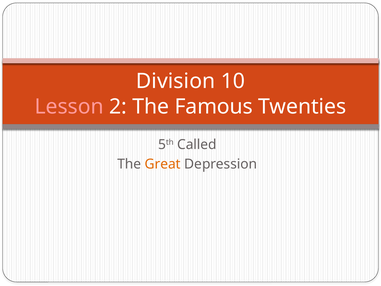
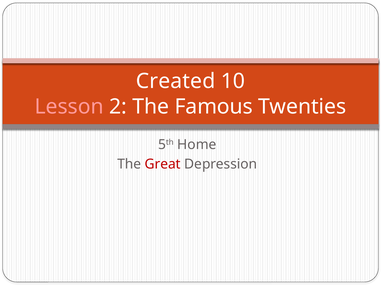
Division: Division -> Created
Called: Called -> Home
Great colour: orange -> red
